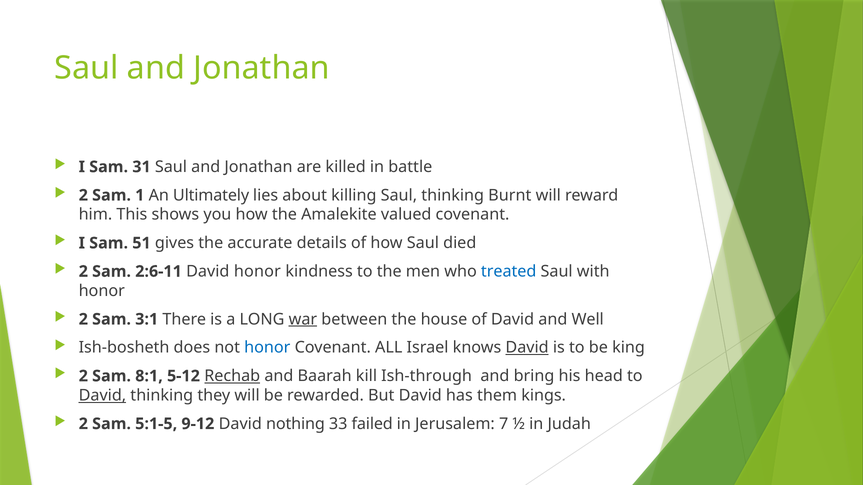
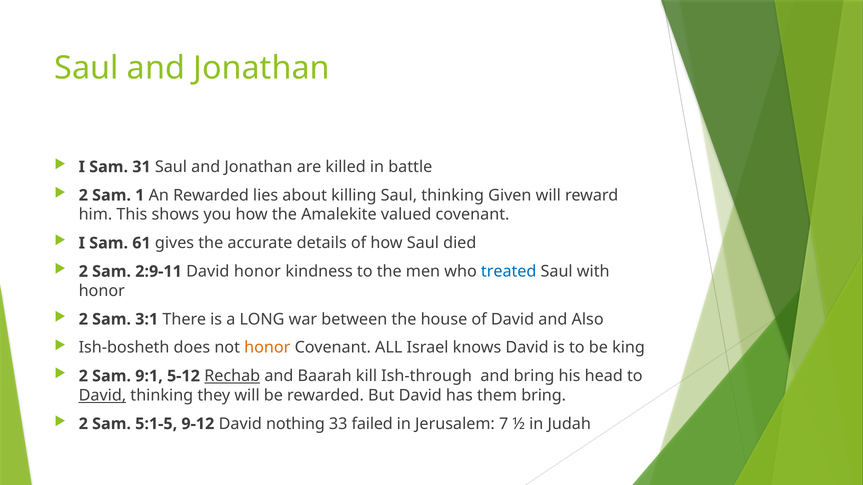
An Ultimately: Ultimately -> Rewarded
Burnt: Burnt -> Given
51: 51 -> 61
2:6-11: 2:6-11 -> 2:9-11
war underline: present -> none
Well: Well -> Also
honor at (267, 348) colour: blue -> orange
David at (527, 348) underline: present -> none
8:1: 8:1 -> 9:1
them kings: kings -> bring
